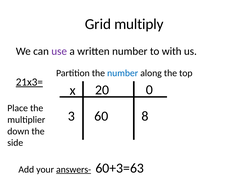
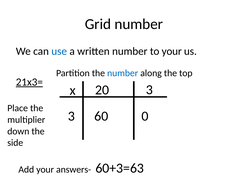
Grid multiply: multiply -> number
use colour: purple -> blue
to with: with -> your
20 0: 0 -> 3
8: 8 -> 0
answers- underline: present -> none
